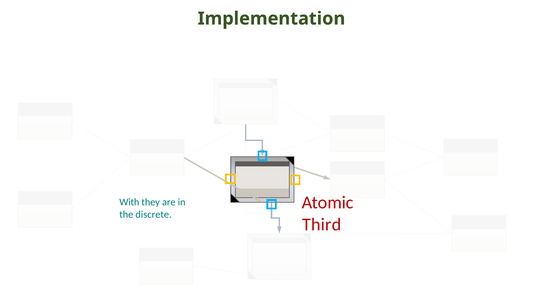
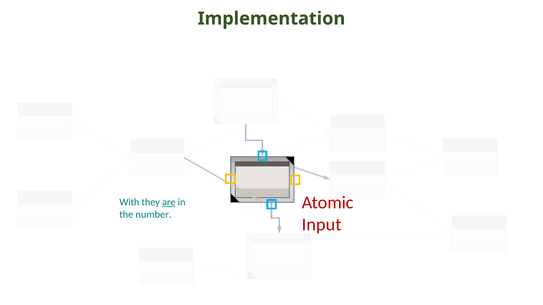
are underline: none -> present
discrete: discrete -> number
Third: Third -> Input
